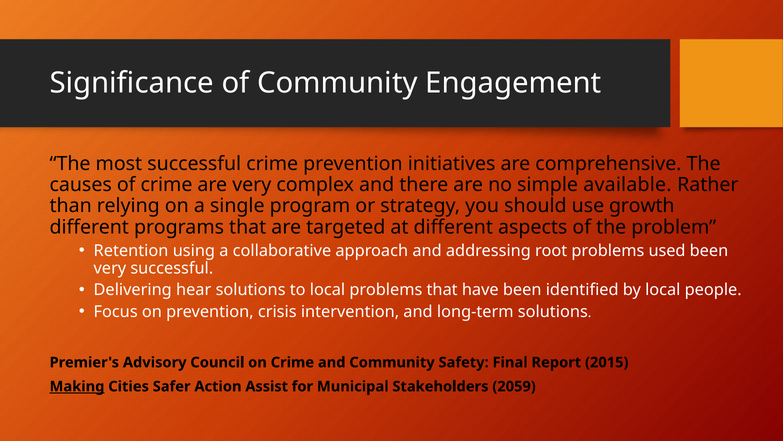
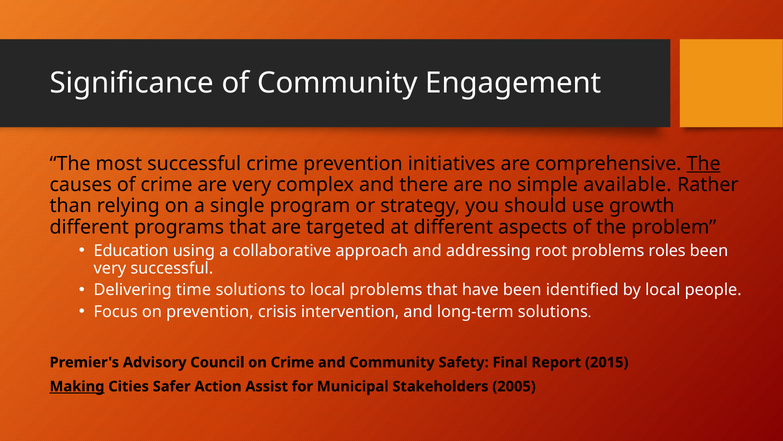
The at (704, 163) underline: none -> present
Retention: Retention -> Education
used: used -> roles
hear: hear -> time
2059: 2059 -> 2005
